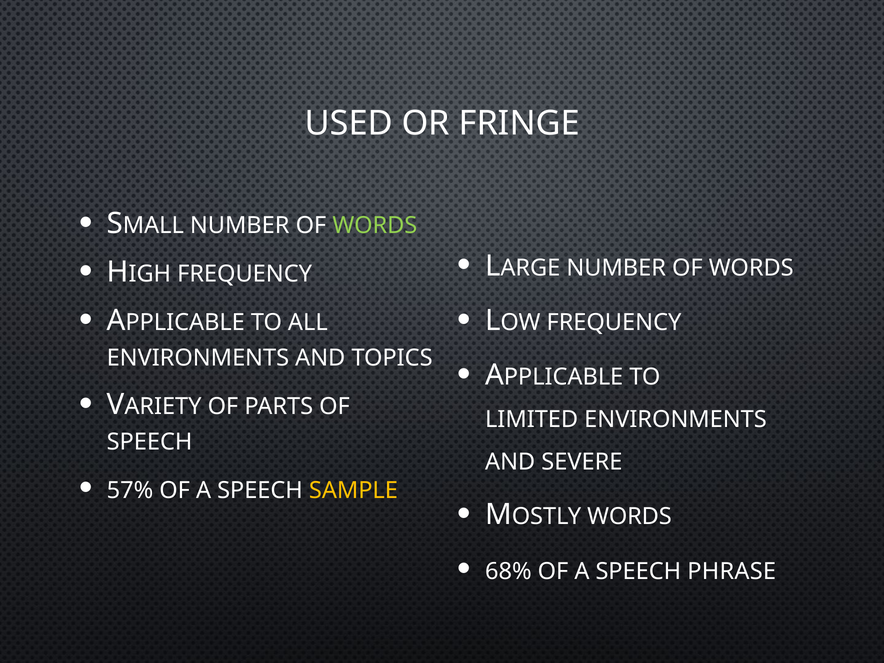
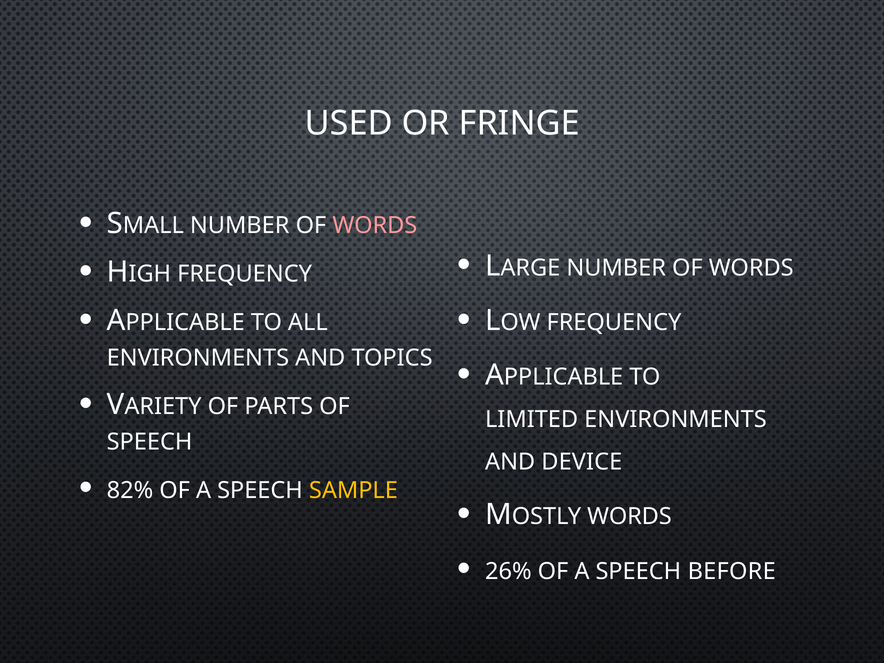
WORDS at (375, 225) colour: light green -> pink
SEVERE: SEVERE -> DEVICE
57%: 57% -> 82%
68%: 68% -> 26%
PHRASE: PHRASE -> BEFORE
